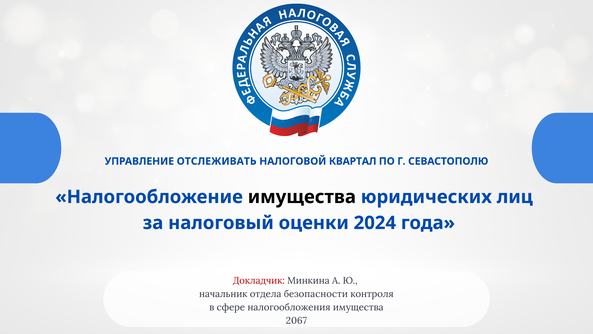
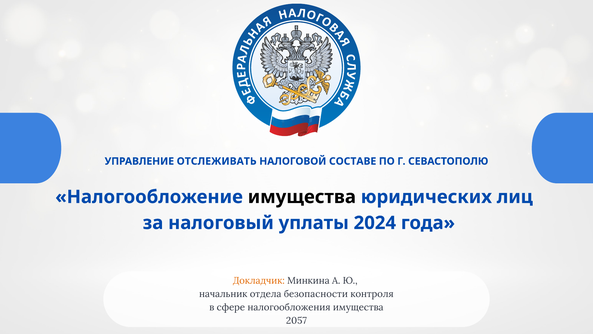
КВАРТАЛ: КВАРТАЛ -> СОСТАВЕ
оценки: оценки -> уплаты
Докладчик colour: red -> orange
2067: 2067 -> 2057
